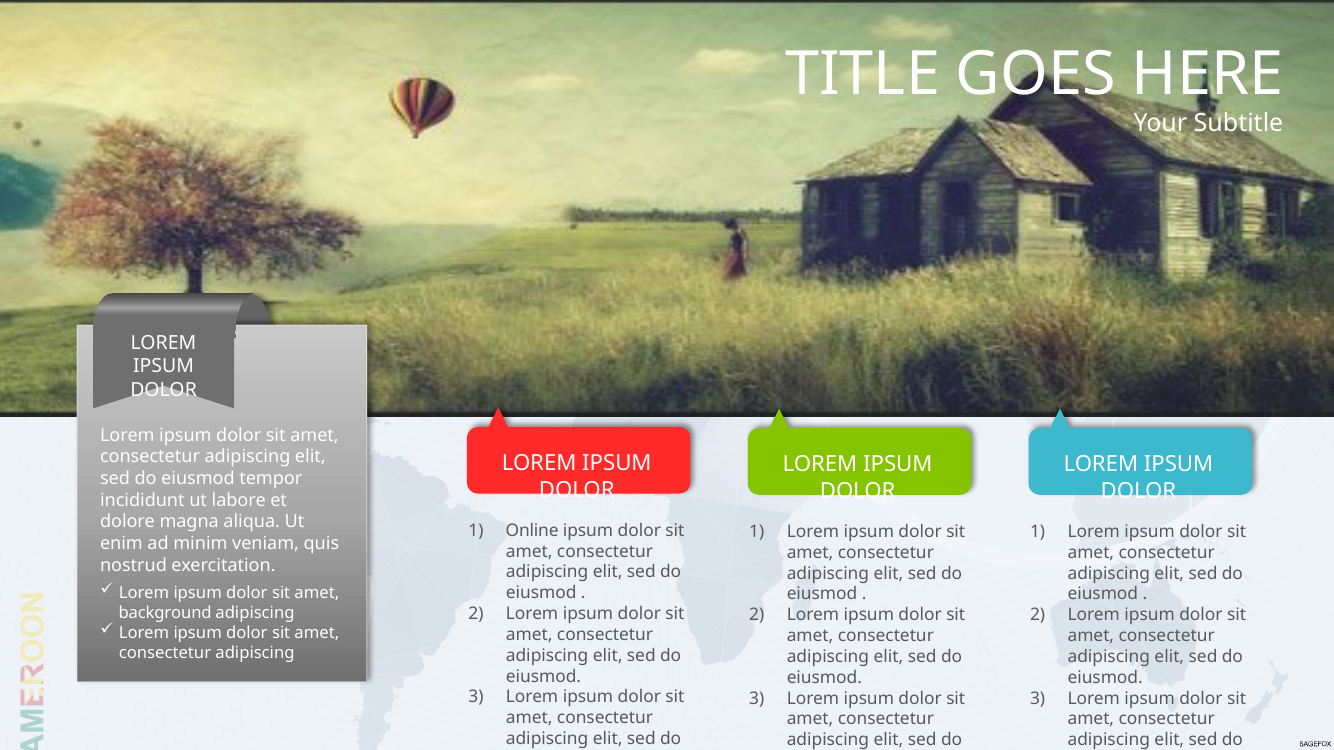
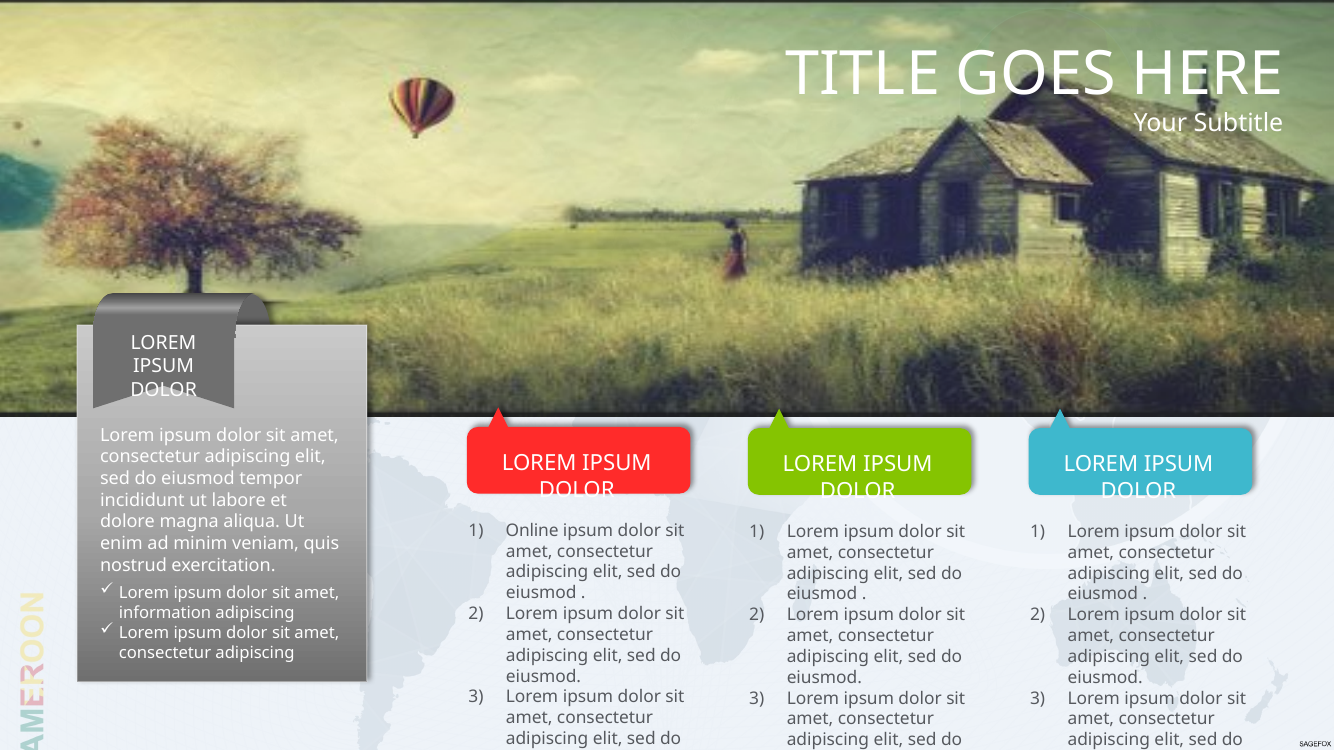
background: background -> information
